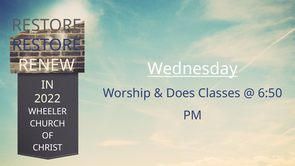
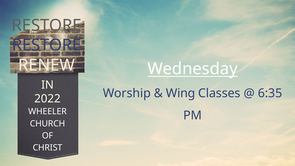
Does: Does -> Wing
6:50: 6:50 -> 6:35
